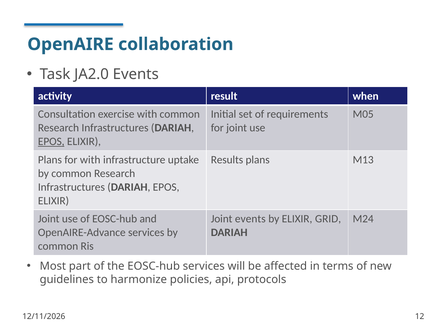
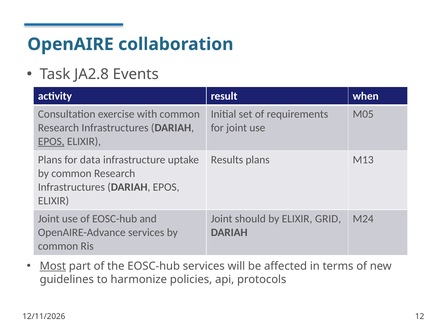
JA2.0: JA2.0 -> JA2.8
for with: with -> data
Joint events: events -> should
Most underline: none -> present
